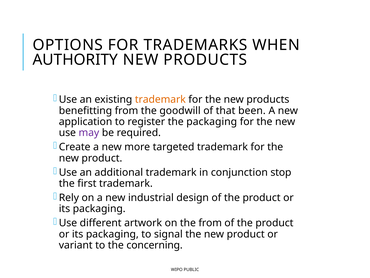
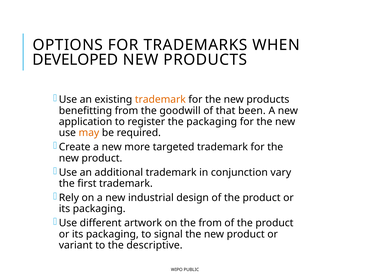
AUTHORITY: AUTHORITY -> DEVELOPED
may colour: purple -> orange
stop: stop -> vary
concerning: concerning -> descriptive
